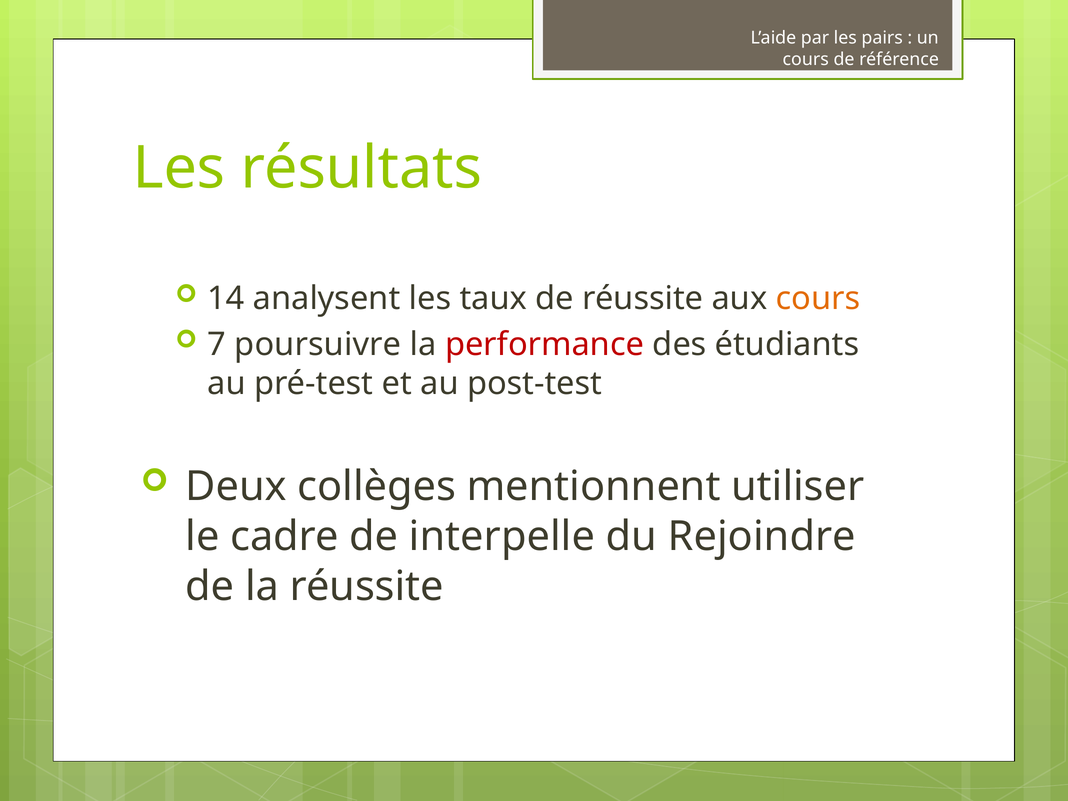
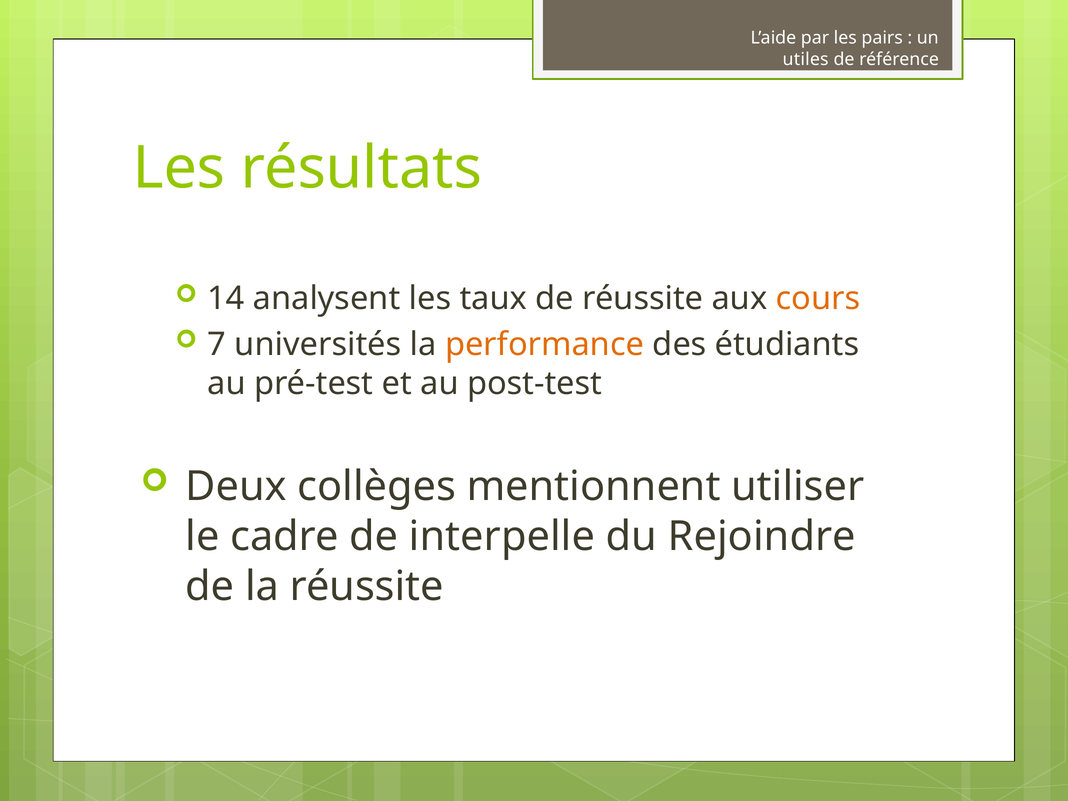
cours at (806, 59): cours -> utiles
poursuivre: poursuivre -> universités
performance colour: red -> orange
